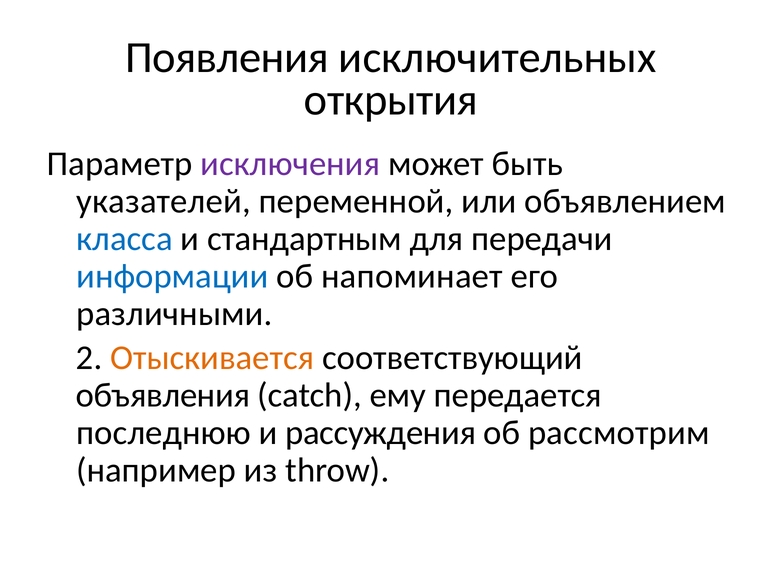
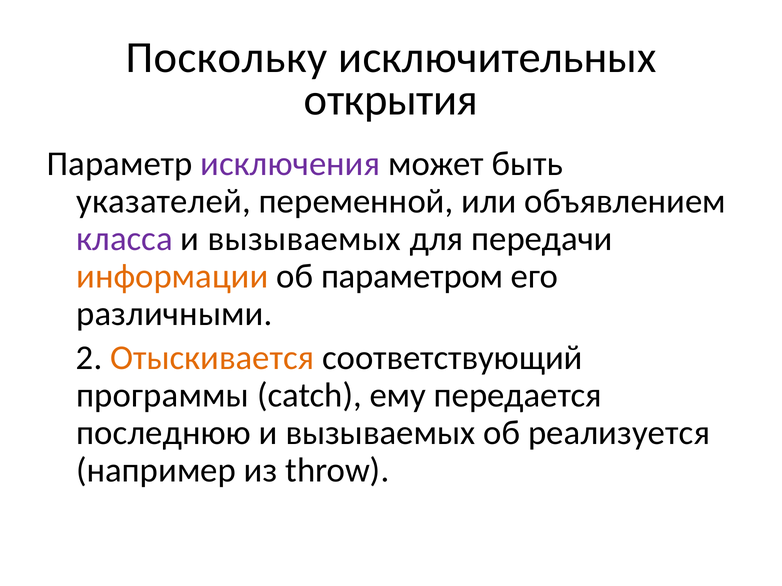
Появления: Появления -> Поскольку
класса colour: blue -> purple
стандартным at (305, 239): стандартным -> вызываемых
информации colour: blue -> orange
напоминает: напоминает -> параметром
объявления: объявления -> программы
рассуждения at (381, 433): рассуждения -> вызываемых
рассмотрим: рассмотрим -> реализуется
